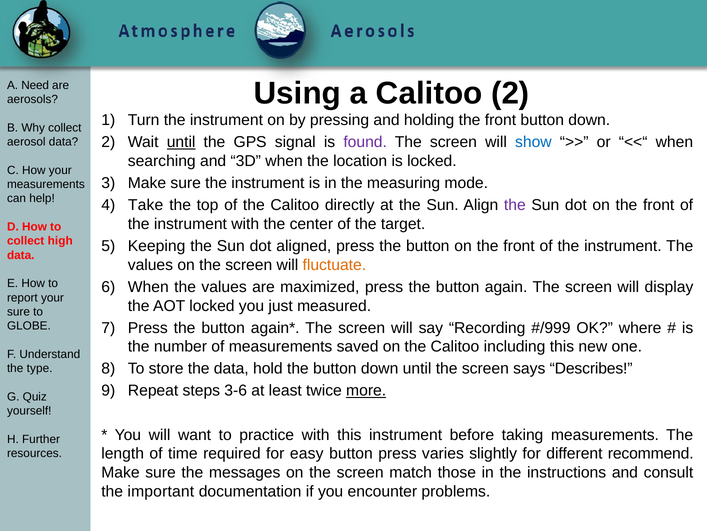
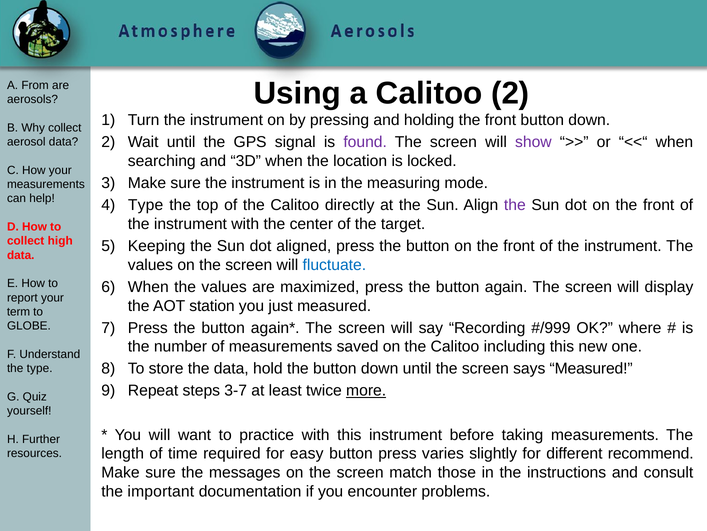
Need: Need -> From
until at (181, 142) underline: present -> none
show colour: blue -> purple
Take at (146, 205): Take -> Type
fluctuate colour: orange -> blue
AOT locked: locked -> station
sure at (19, 311): sure -> term
says Describes: Describes -> Measured
3-6: 3-6 -> 3-7
